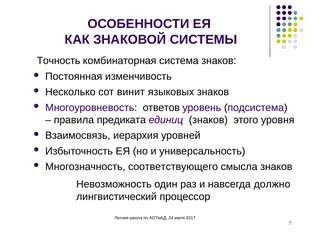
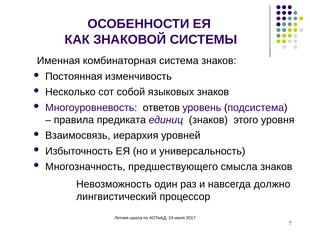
Точность: Точность -> Именная
винит: винит -> собой
соответствующего: соответствующего -> предшествующего
